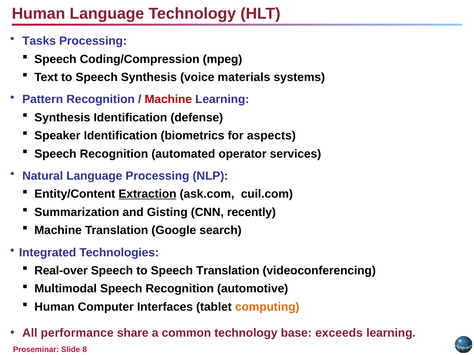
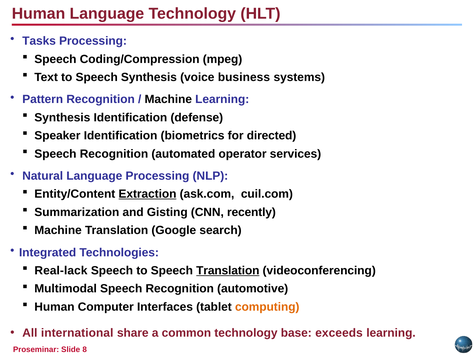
materials: materials -> business
Machine at (168, 100) colour: red -> black
aspects: aspects -> directed
Real-over: Real-over -> Real-lack
Translation at (228, 271) underline: none -> present
performance: performance -> international
